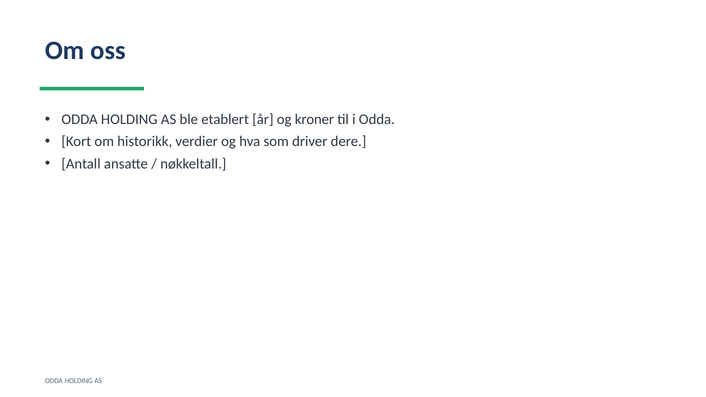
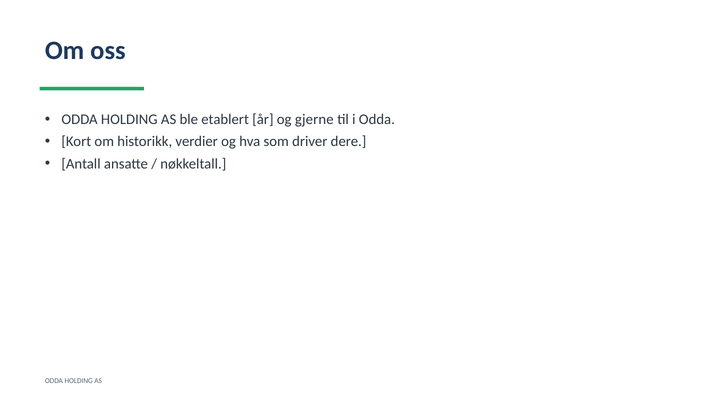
kroner: kroner -> gjerne
